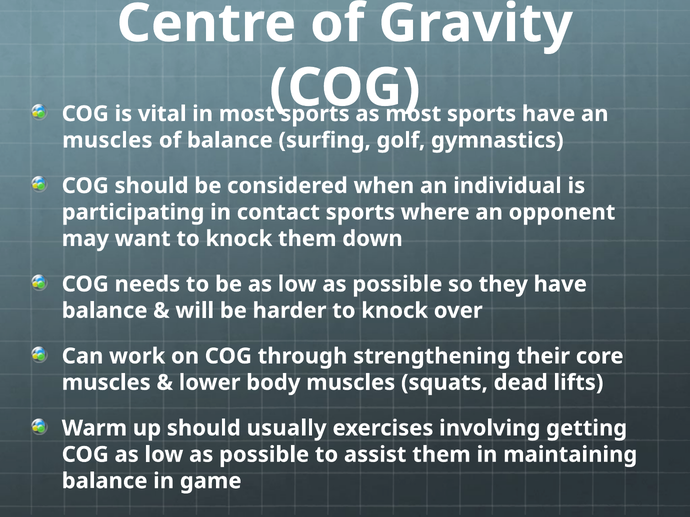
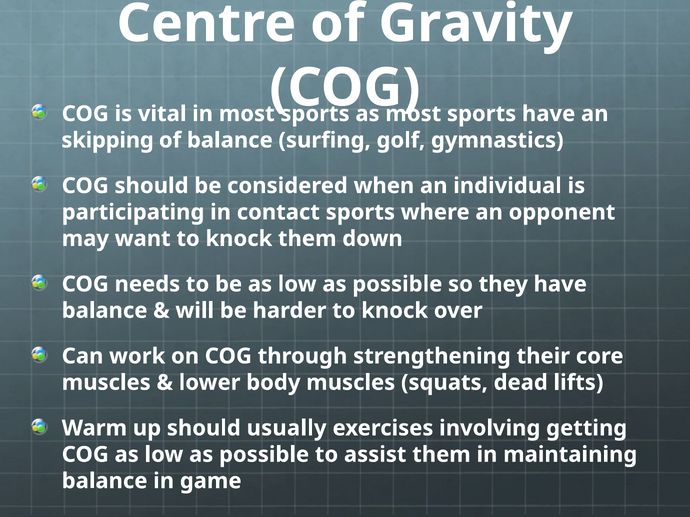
muscles at (107, 140): muscles -> skipping
